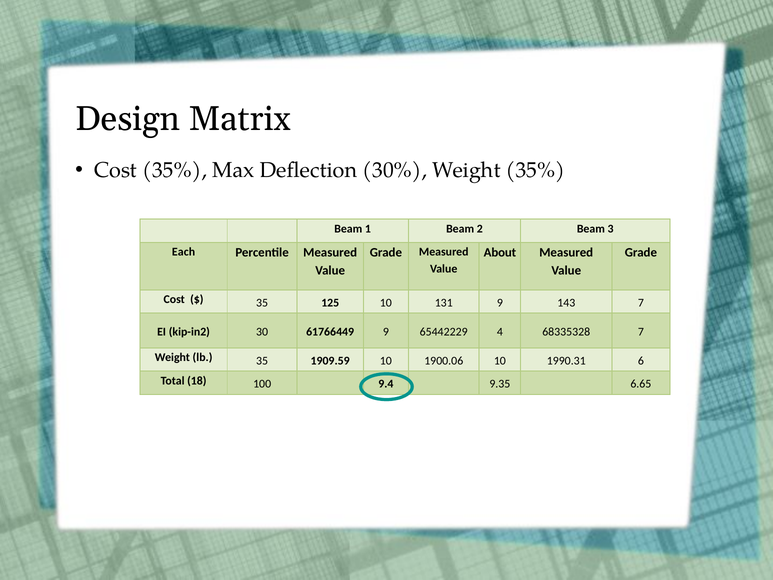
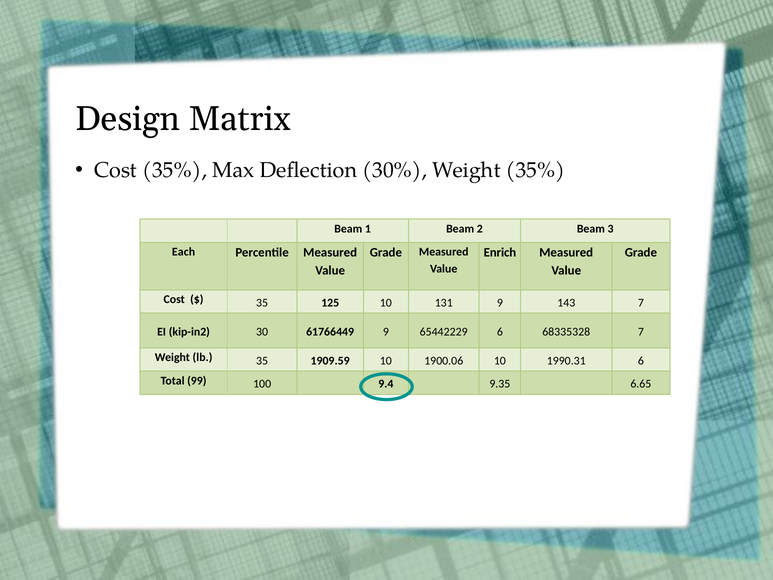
About: About -> Enrich
65442229 4: 4 -> 6
18: 18 -> 99
